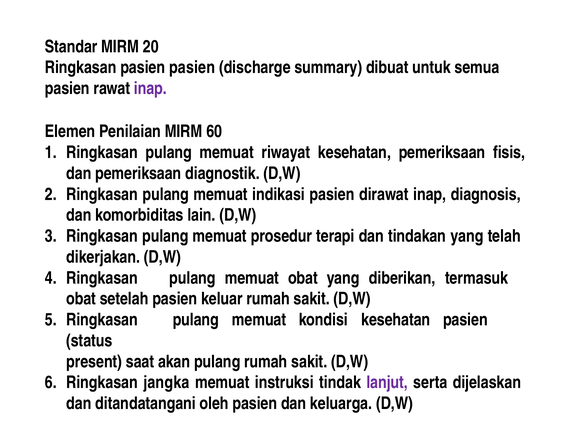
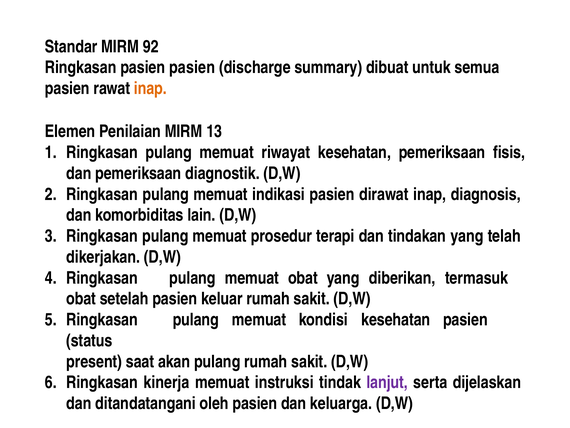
20: 20 -> 92
inap at (150, 88) colour: purple -> orange
60: 60 -> 13
jangka: jangka -> kinerja
